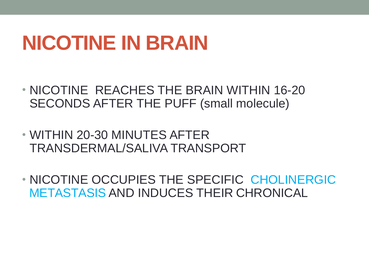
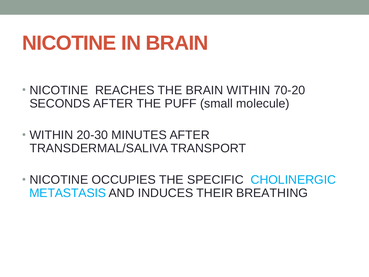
16-20: 16-20 -> 70-20
CHRONICAL: CHRONICAL -> BREATHING
